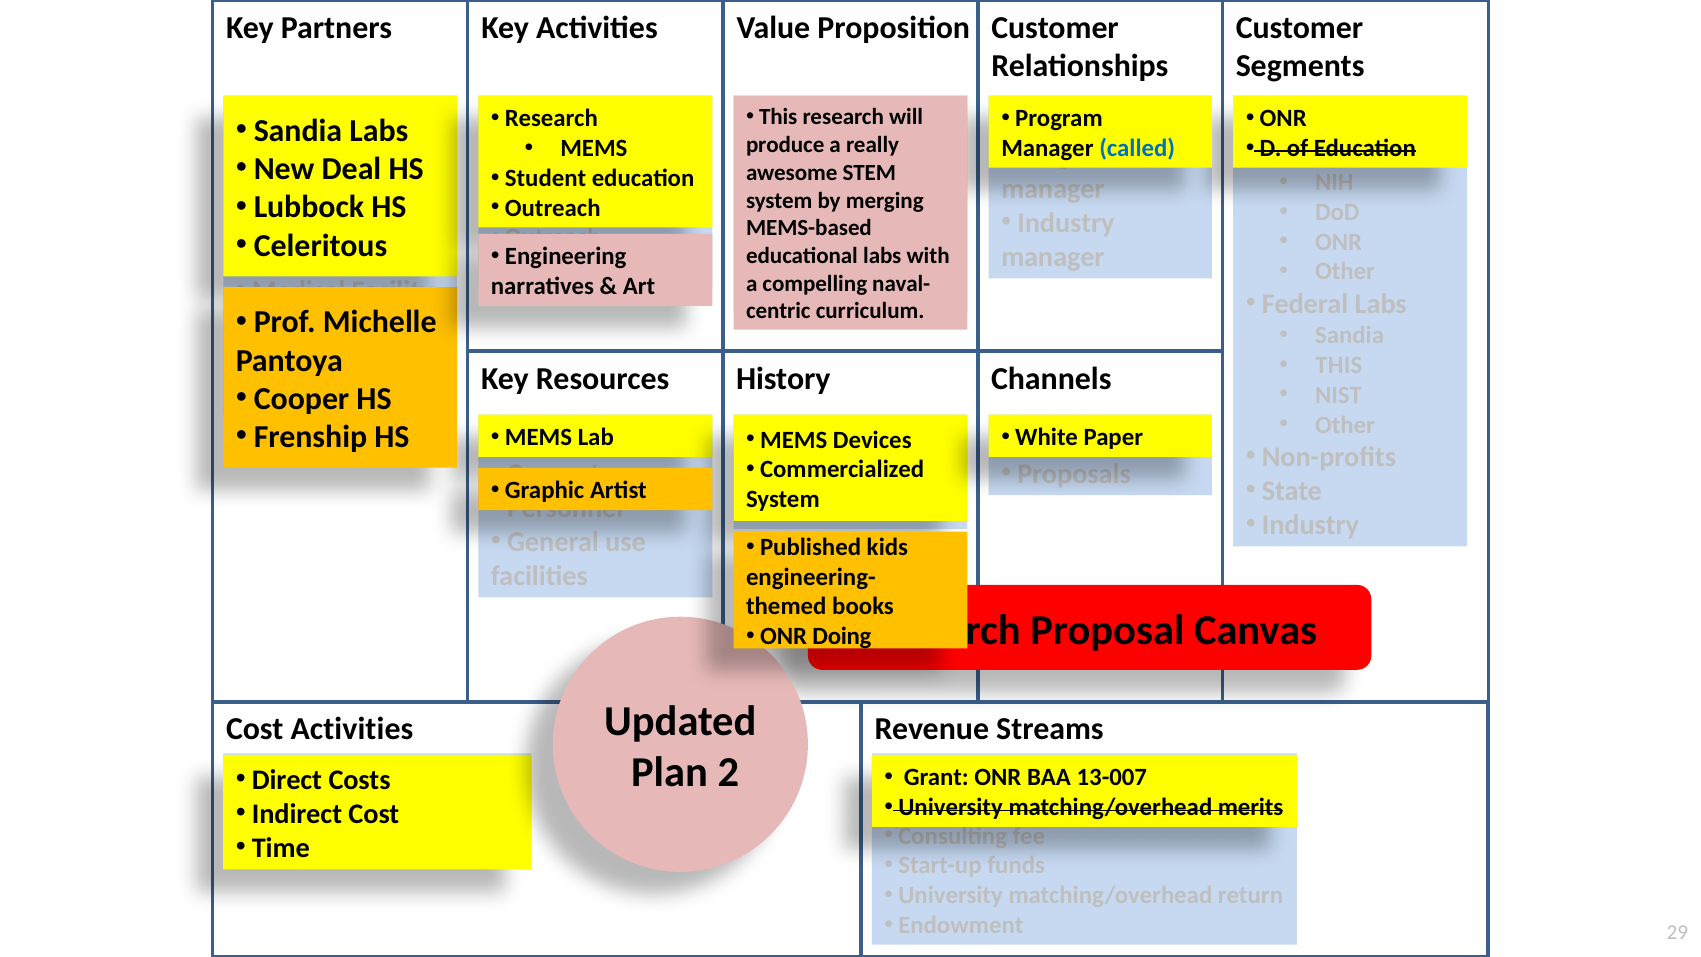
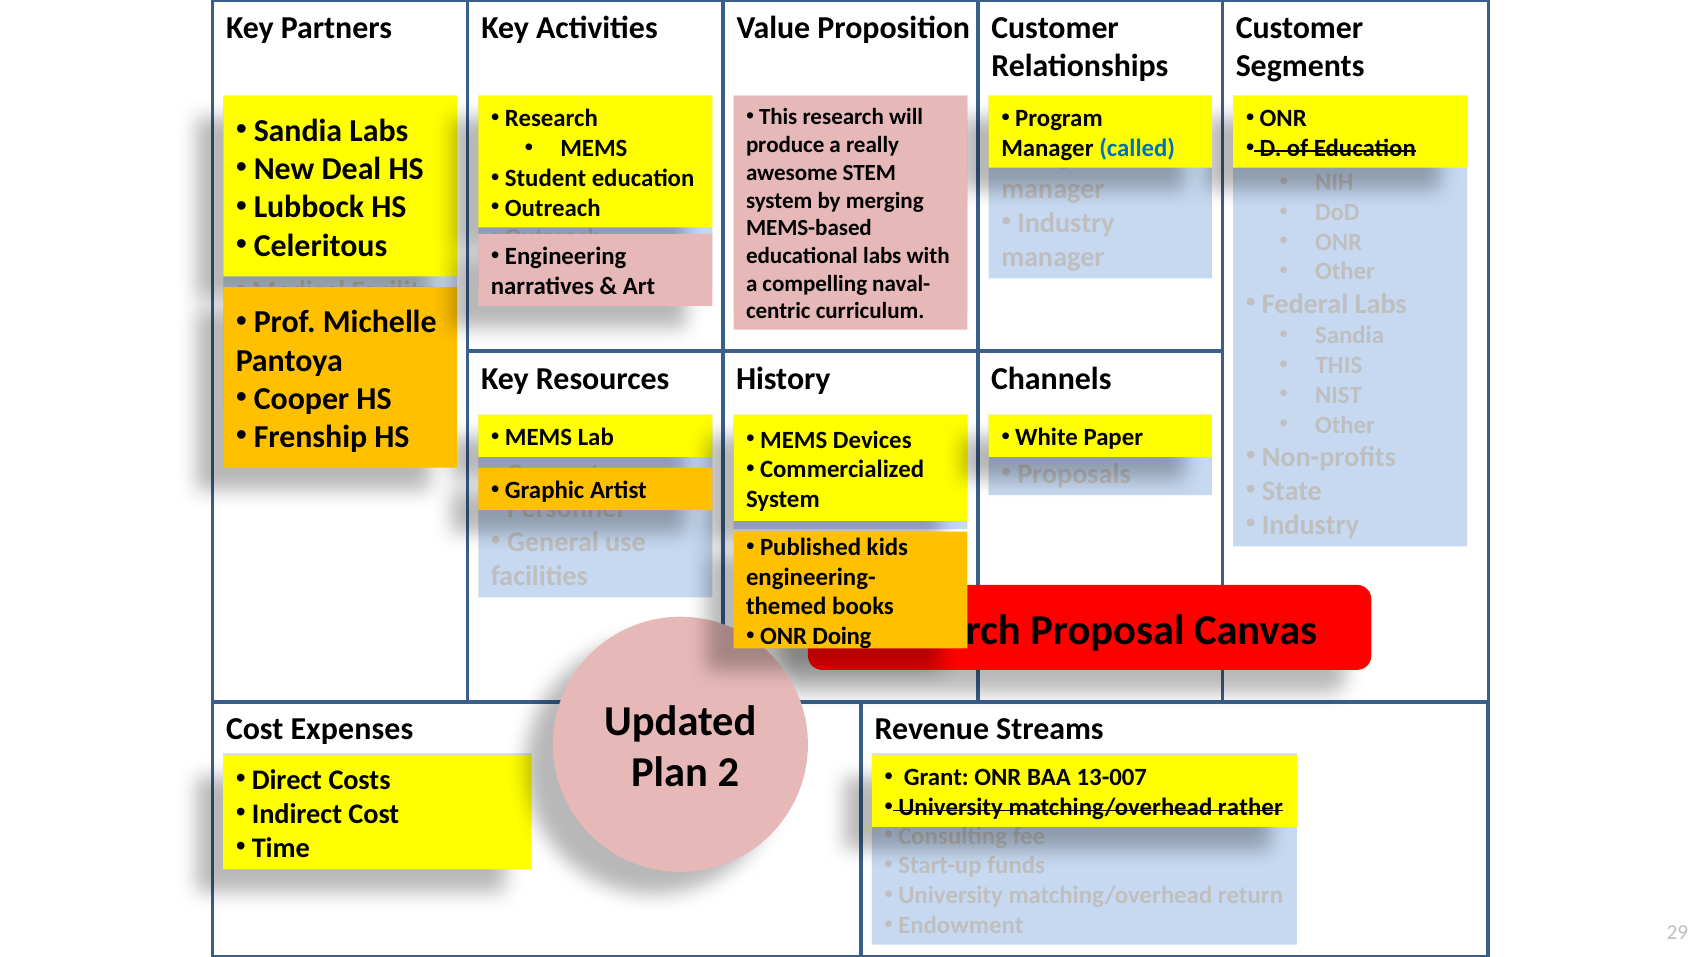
Cost Activities: Activities -> Expenses
merits: merits -> rather
